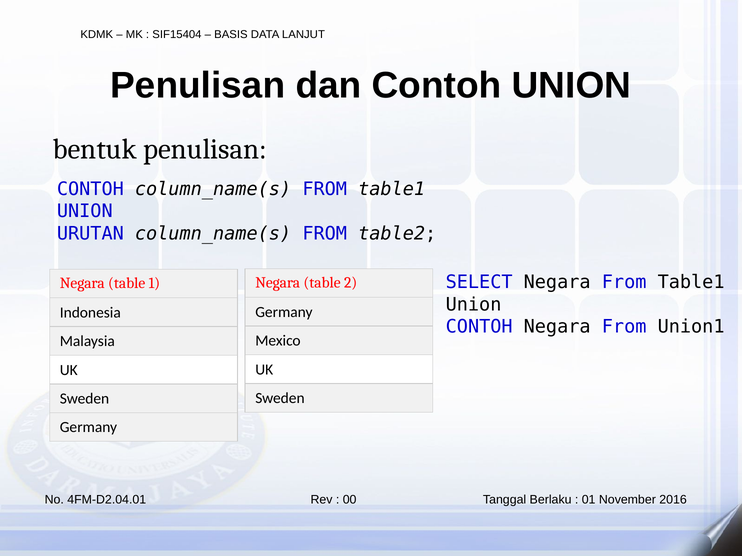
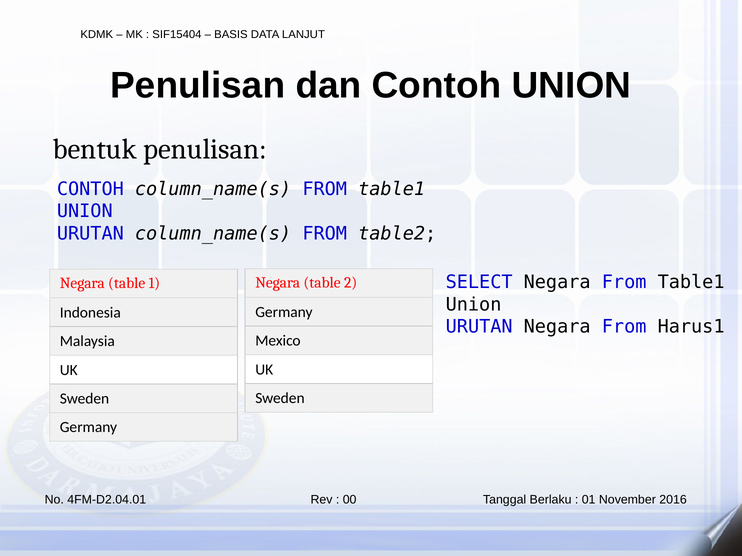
CONTOH at (479, 327): CONTOH -> URUTAN
Union1: Union1 -> Harus1
